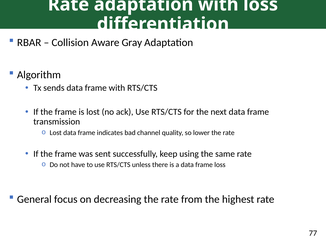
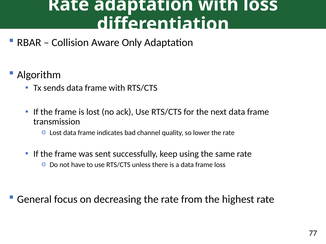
Gray: Gray -> Only
